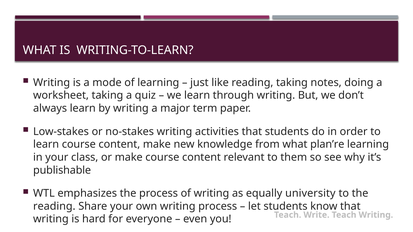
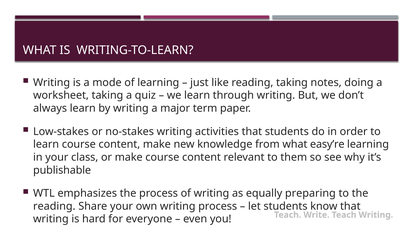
plan’re: plan’re -> easy’re
university: university -> preparing
